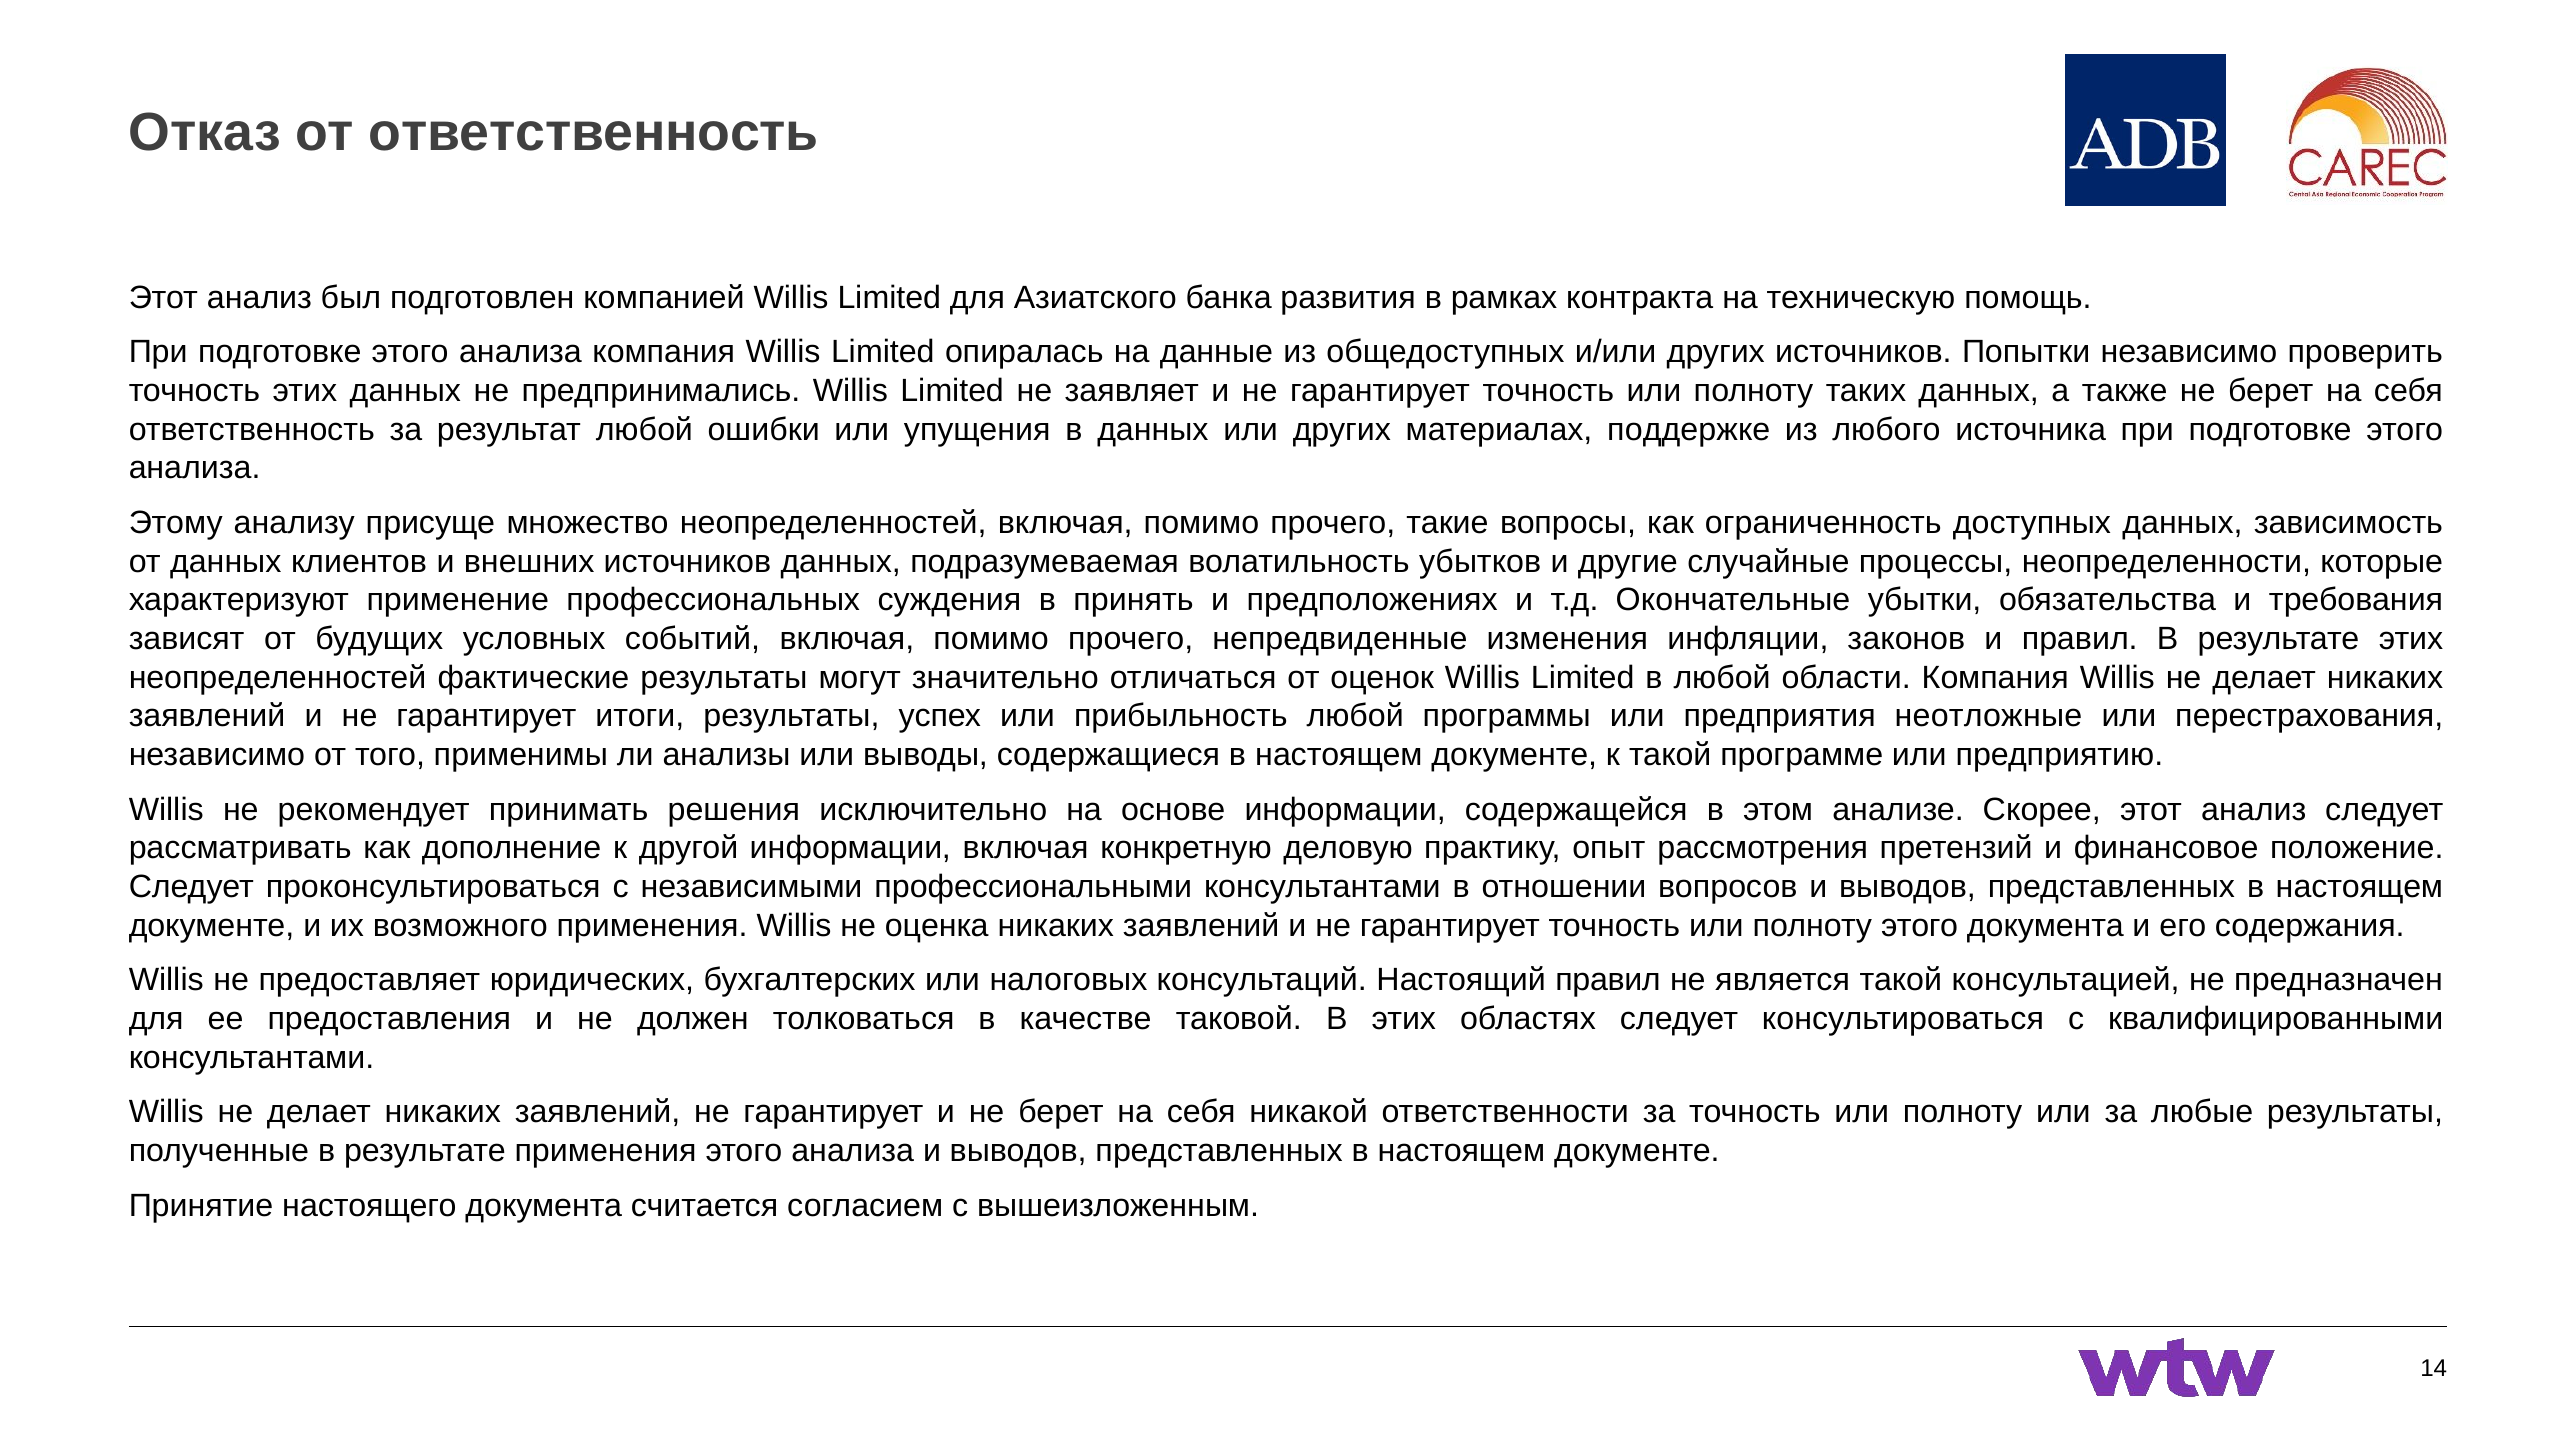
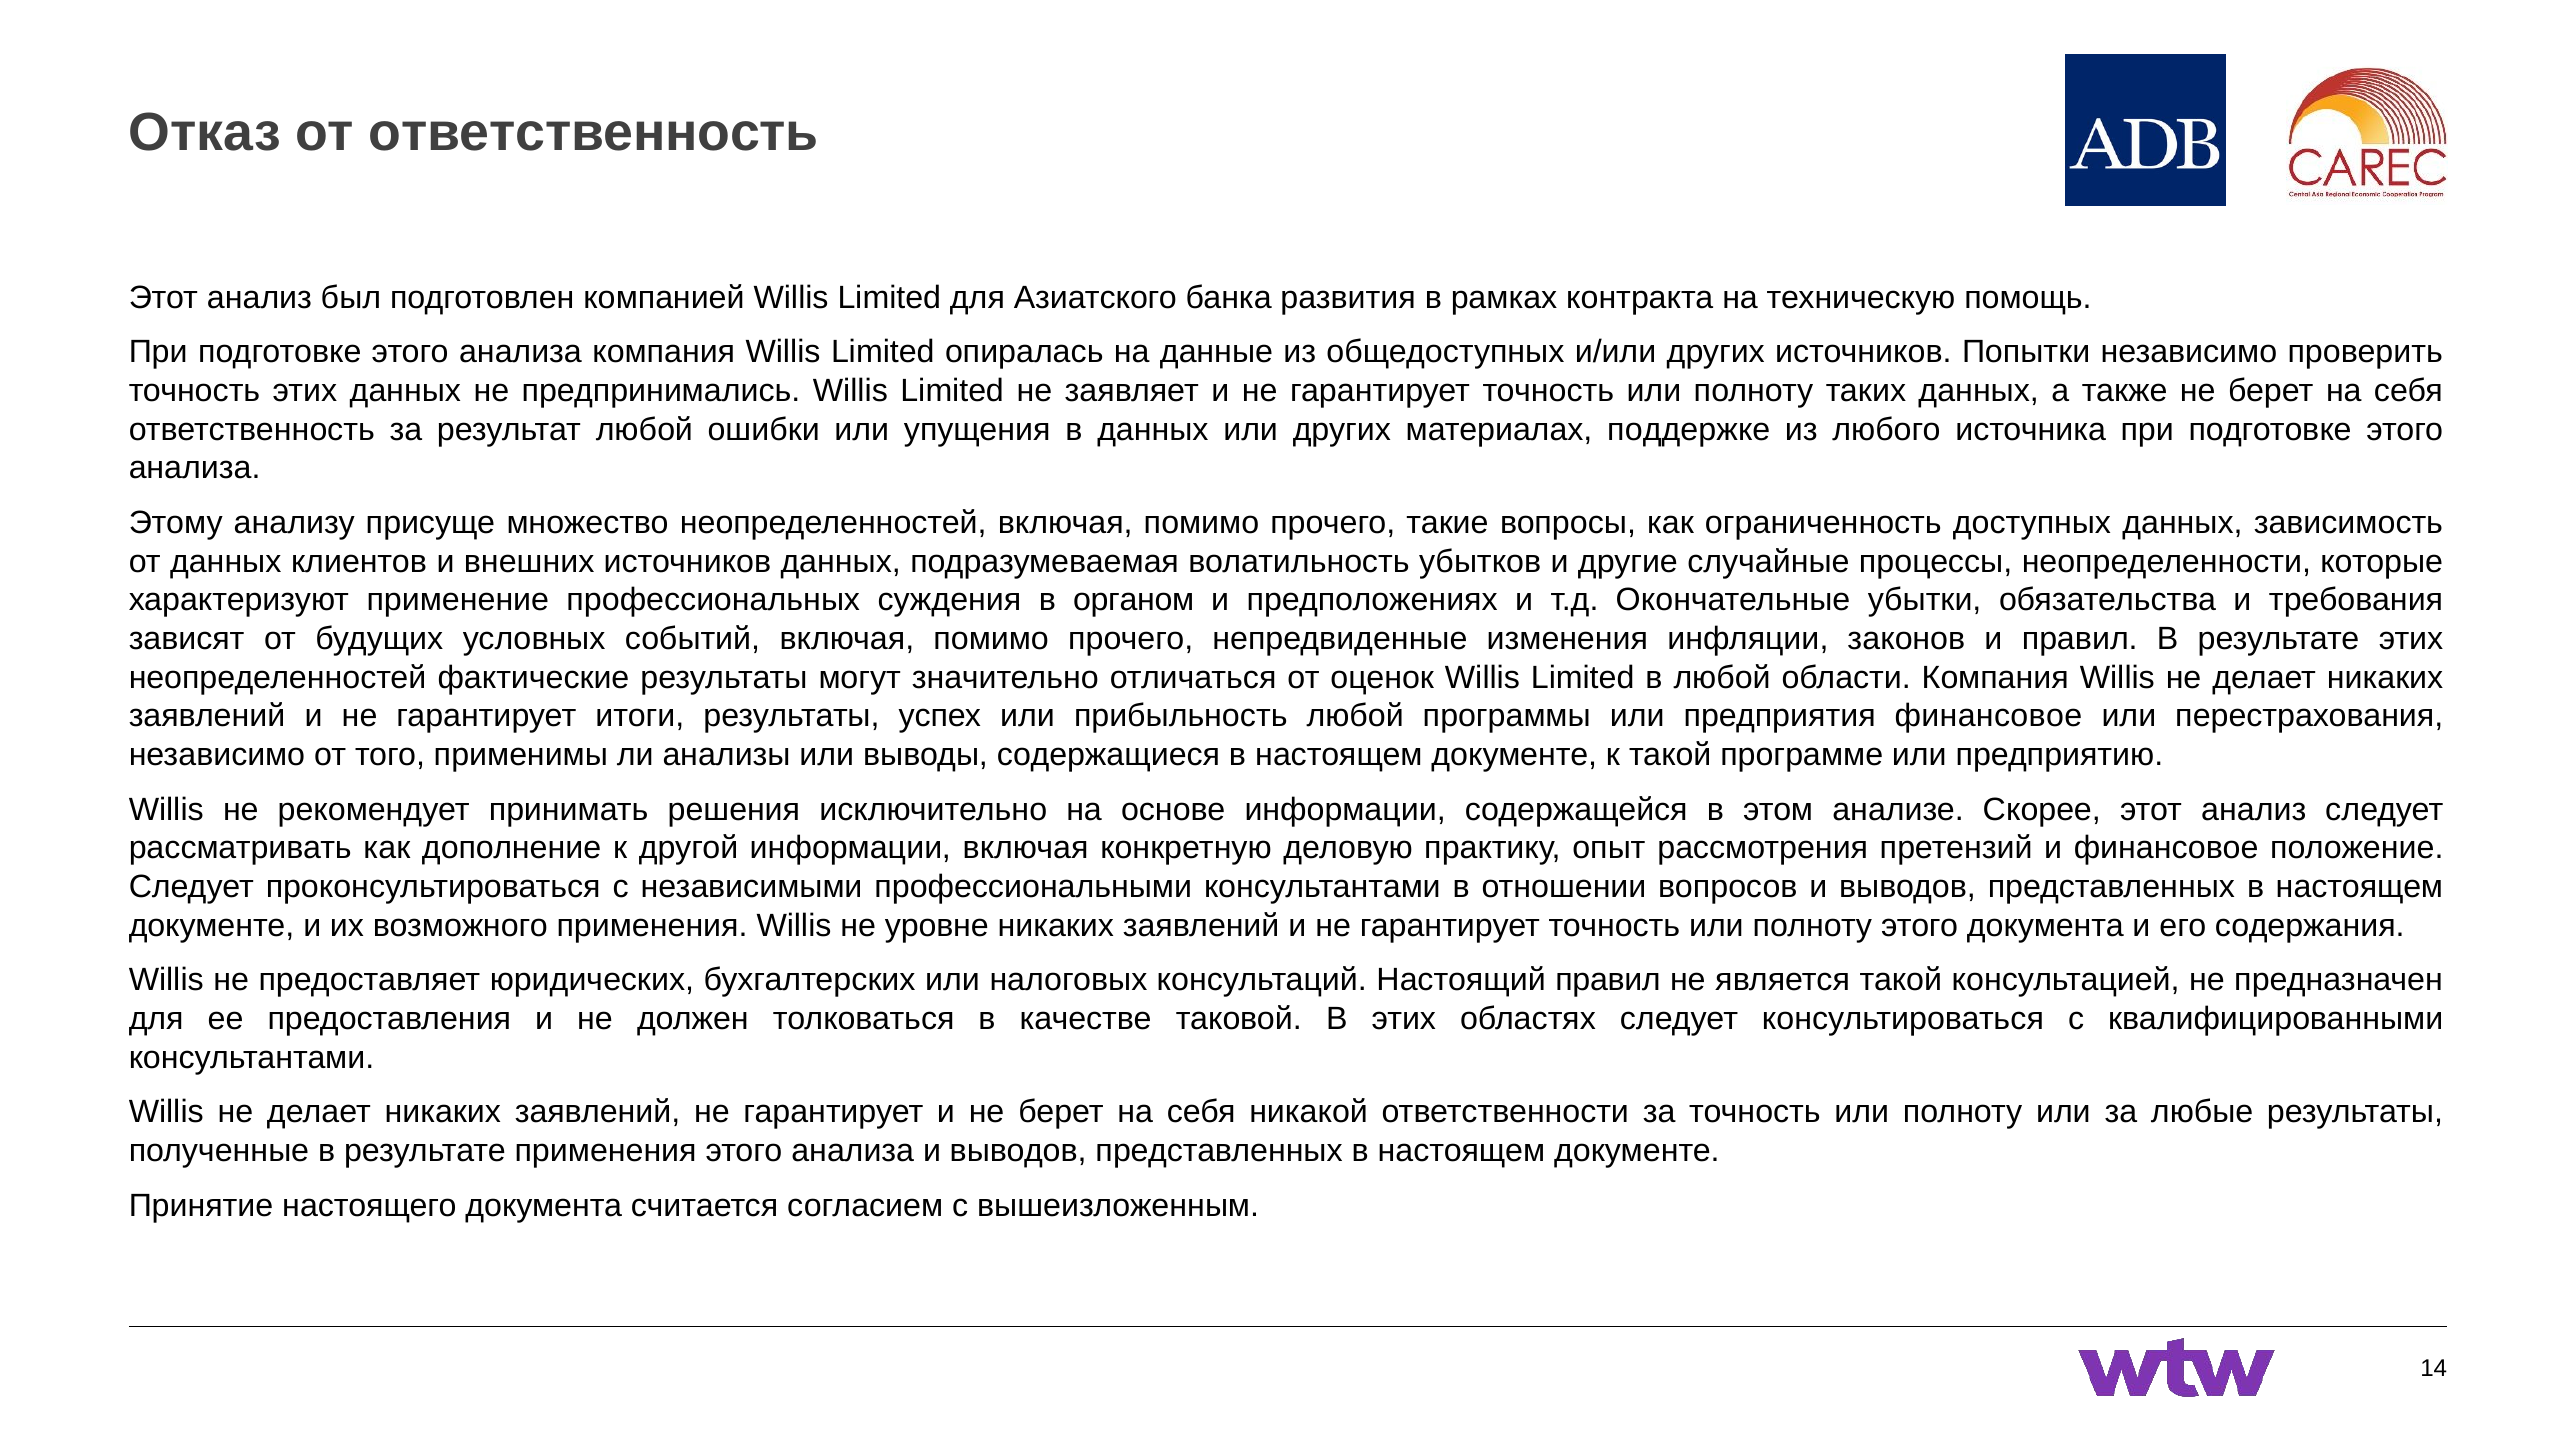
принять: принять -> органом
предприятия неотложные: неотложные -> финансовое
оценка: оценка -> уровне
